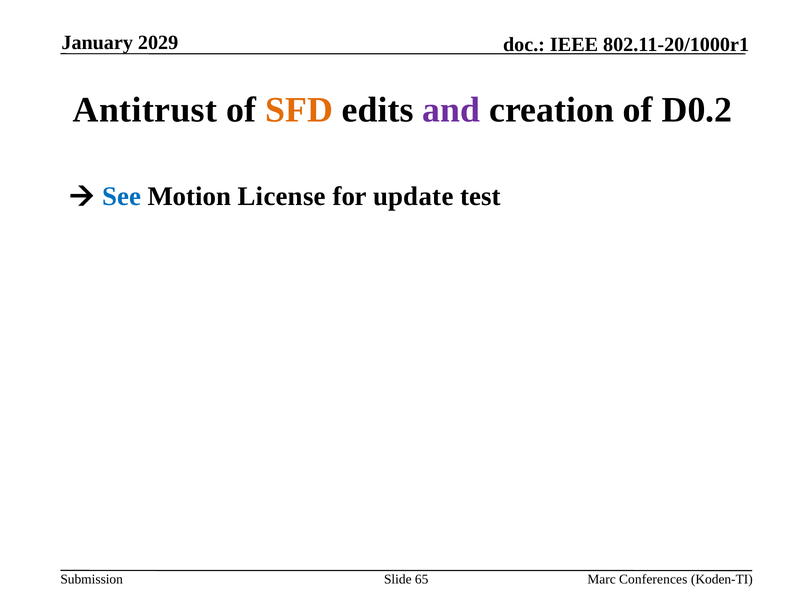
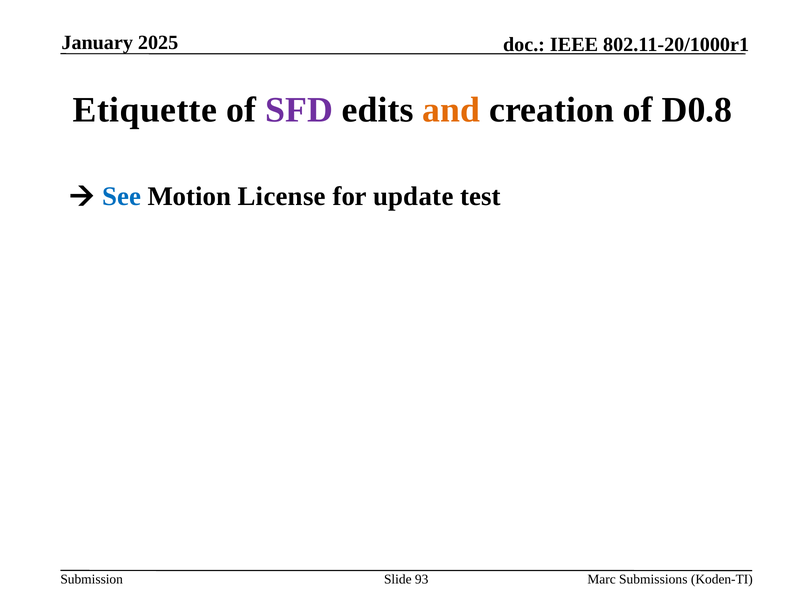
2029: 2029 -> 2025
Antitrust: Antitrust -> Etiquette
SFD colour: orange -> purple
and colour: purple -> orange
D0.2: D0.2 -> D0.8
65: 65 -> 93
Conferences: Conferences -> Submissions
